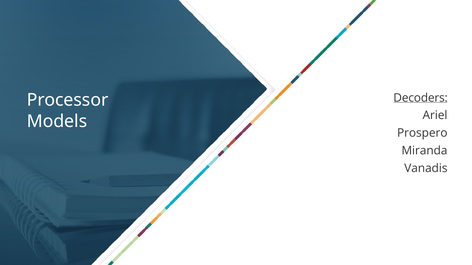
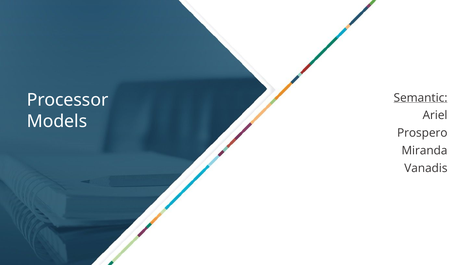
Decoders: Decoders -> Semantic
